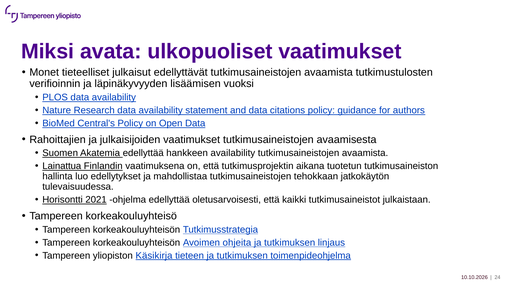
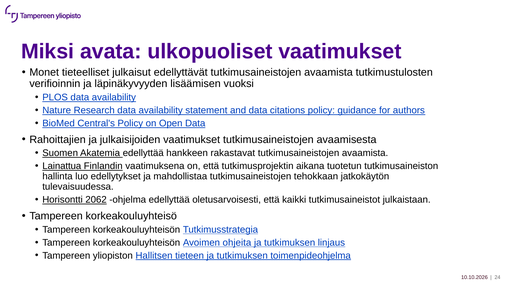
hankkeen availability: availability -> rakastavat
2021: 2021 -> 2062
Käsikirja: Käsikirja -> Hallitsen
